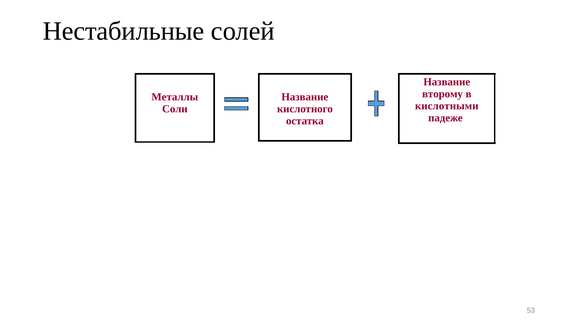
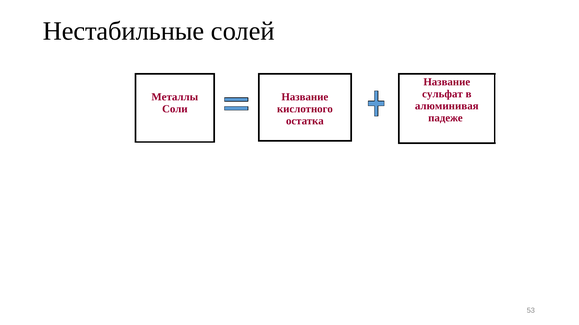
второму: второму -> сульфат
кислотными: кислотными -> алюминивая
